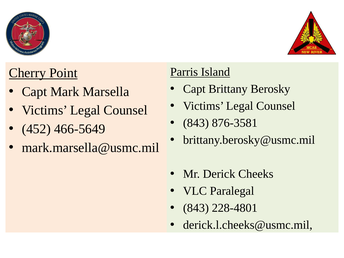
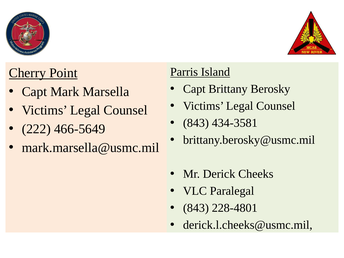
876-3581: 876-3581 -> 434-3581
452: 452 -> 222
